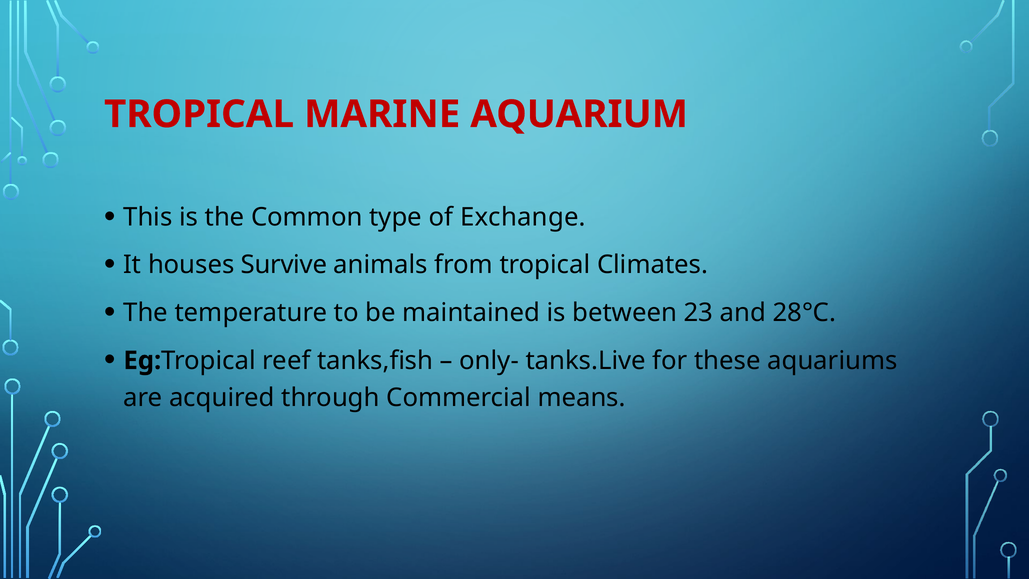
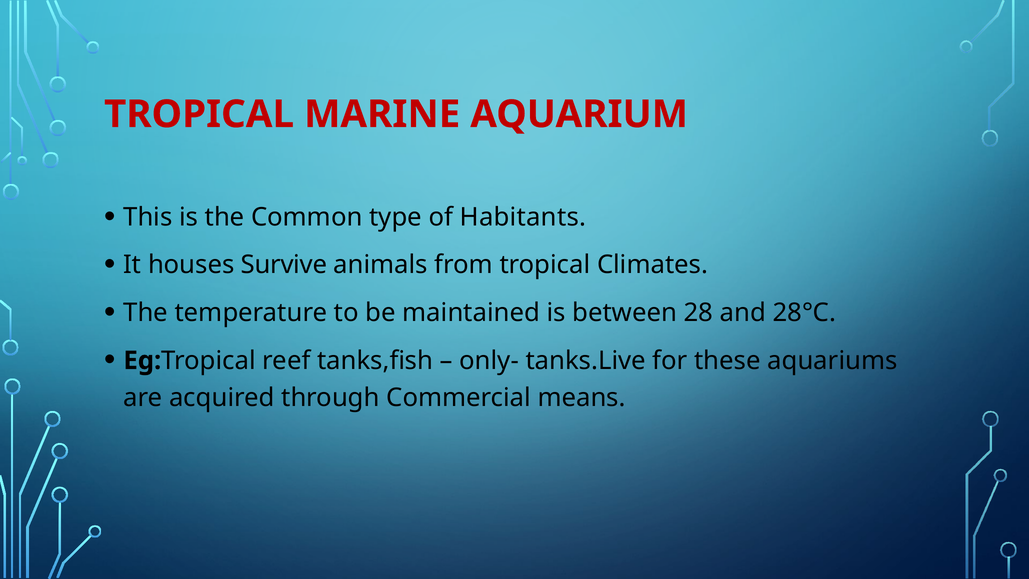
Exchange: Exchange -> Habitants
23: 23 -> 28
